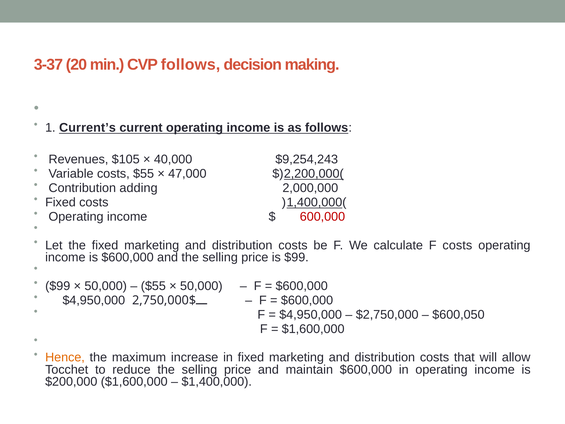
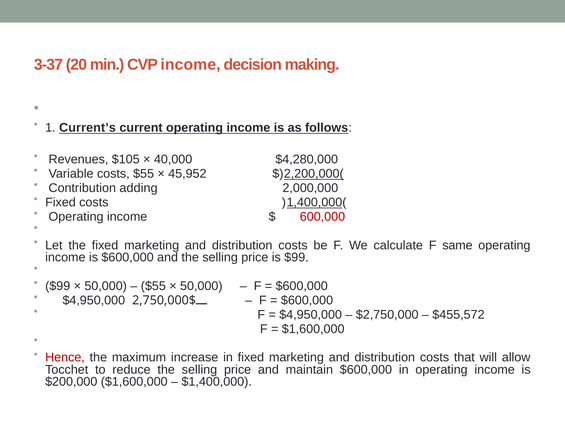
CVP follows: follows -> income
$9,254,243: $9,254,243 -> $4,280,000
47,000: 47,000 -> 45,952
F costs: costs -> same
$600,050: $600,050 -> $455,572
Hence colour: orange -> red
